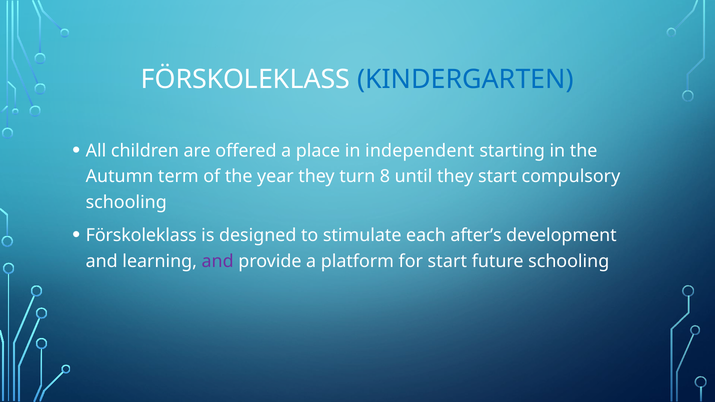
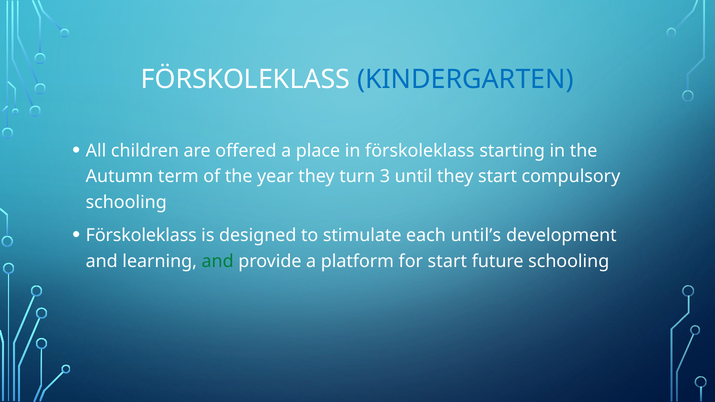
in independent: independent -> förskoleklass
8: 8 -> 3
after’s: after’s -> until’s
and at (218, 261) colour: purple -> green
